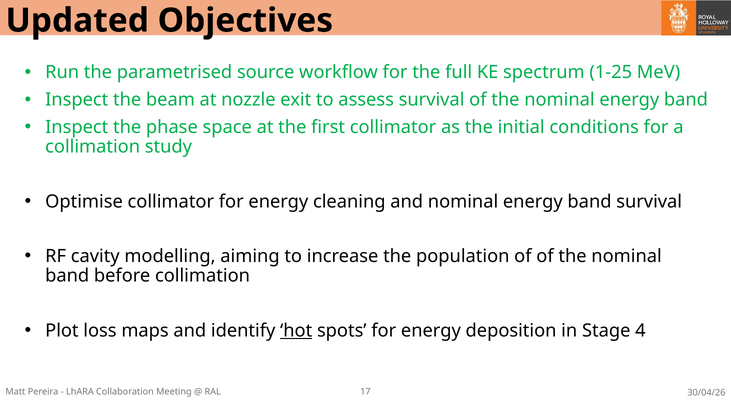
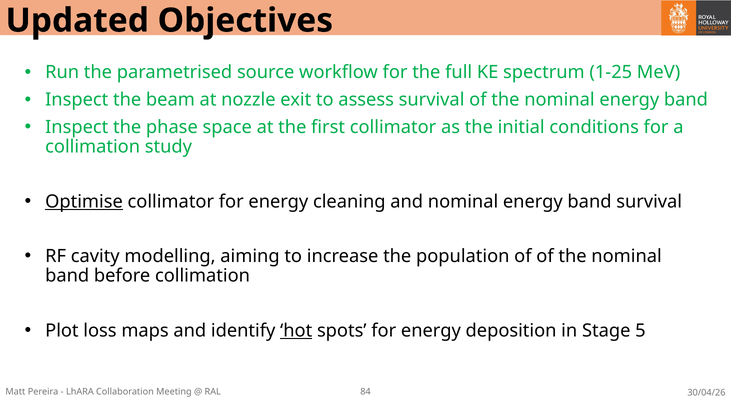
Optimise underline: none -> present
4: 4 -> 5
17: 17 -> 84
